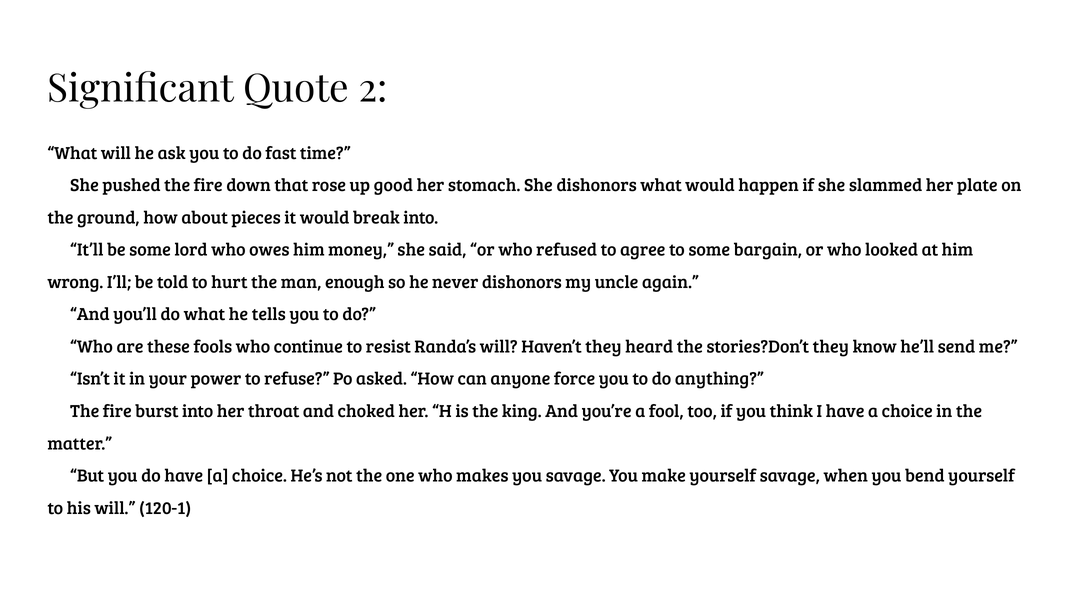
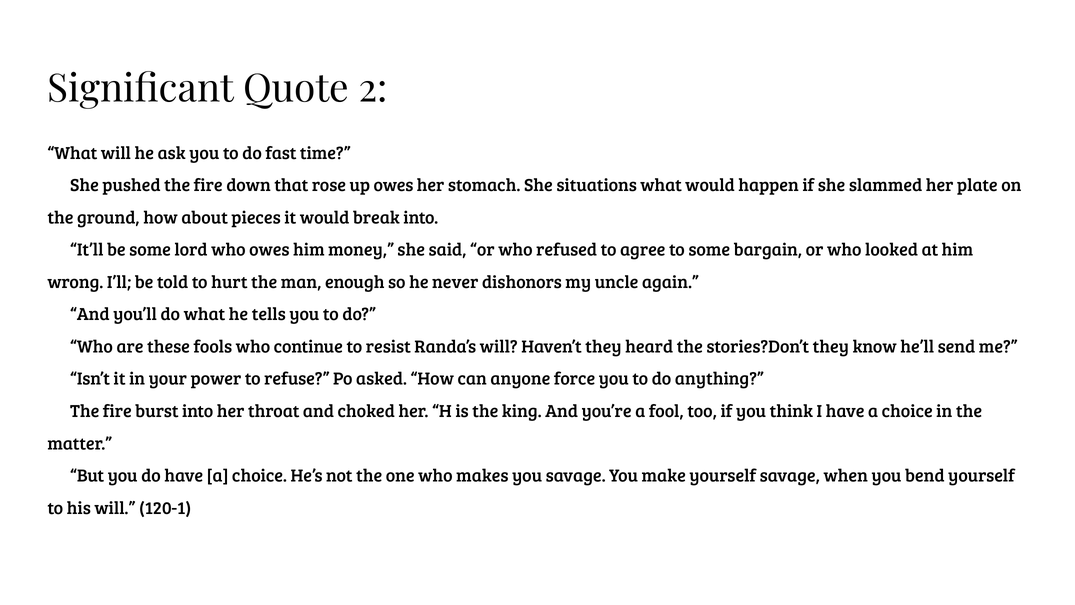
up good: good -> owes
She dishonors: dishonors -> situations
